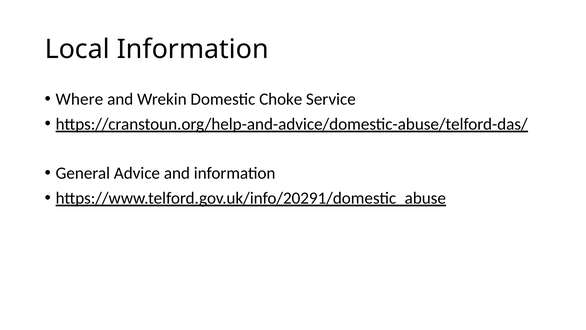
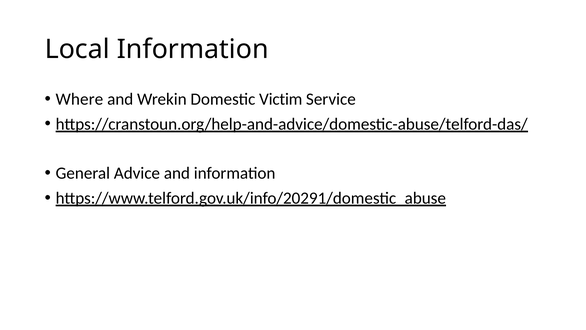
Choke: Choke -> Victim
